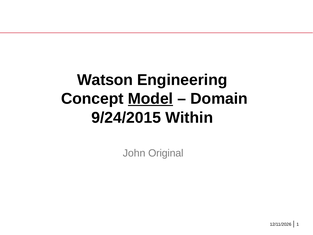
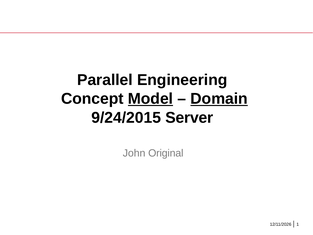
Watson: Watson -> Parallel
Domain underline: none -> present
Within: Within -> Server
